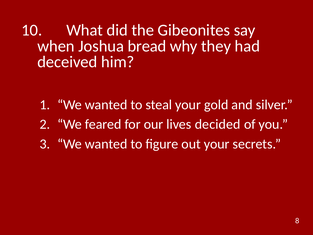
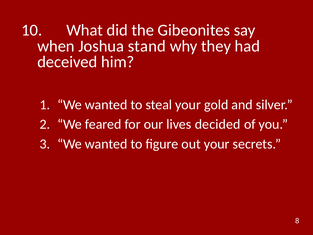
bread: bread -> stand
